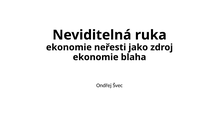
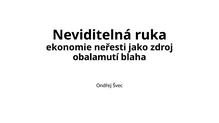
ekonomie at (96, 57): ekonomie -> obalamutí
